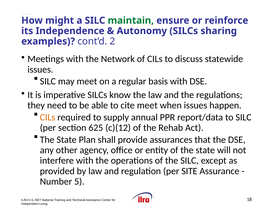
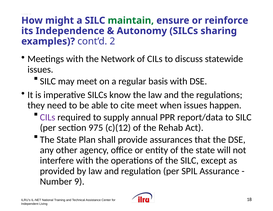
CILs at (48, 117) colour: orange -> purple
625: 625 -> 975
SITE: SITE -> SPIL
5: 5 -> 9
